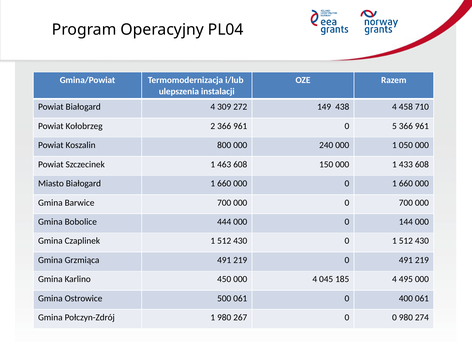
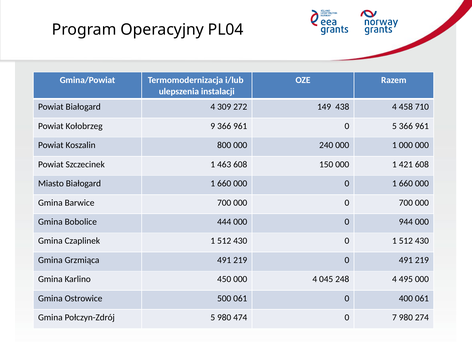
2: 2 -> 9
1 050: 050 -> 000
433: 433 -> 421
144: 144 -> 944
185: 185 -> 248
Połczyn-Zdrój 1: 1 -> 5
267: 267 -> 474
0 0: 0 -> 7
